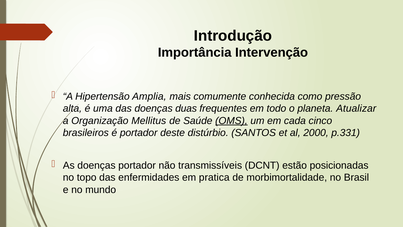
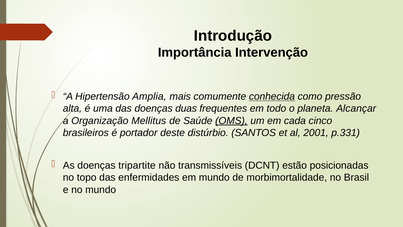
conhecida underline: none -> present
Atualizar: Atualizar -> Alcançar
2000: 2000 -> 2001
doenças portador: portador -> tripartite
em pratica: pratica -> mundo
